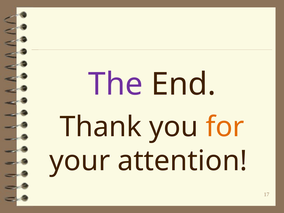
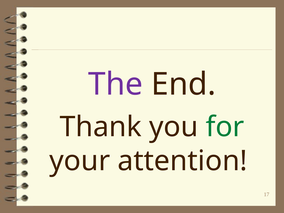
for colour: orange -> green
